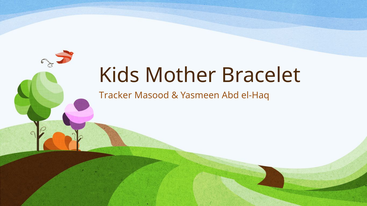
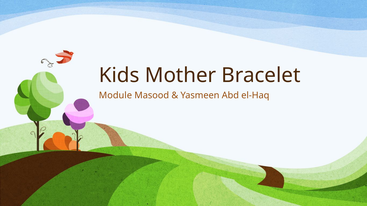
Tracker: Tracker -> Module
